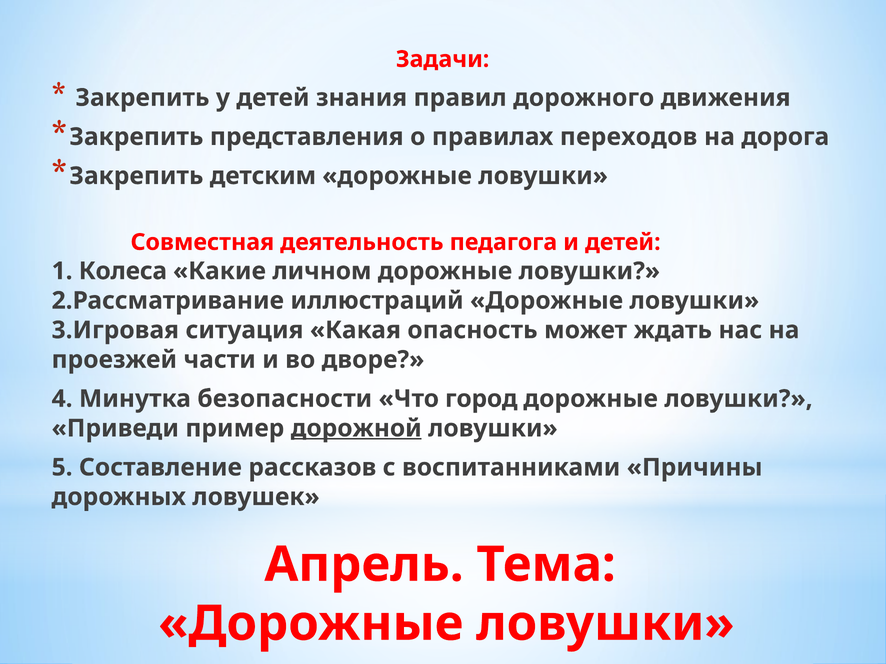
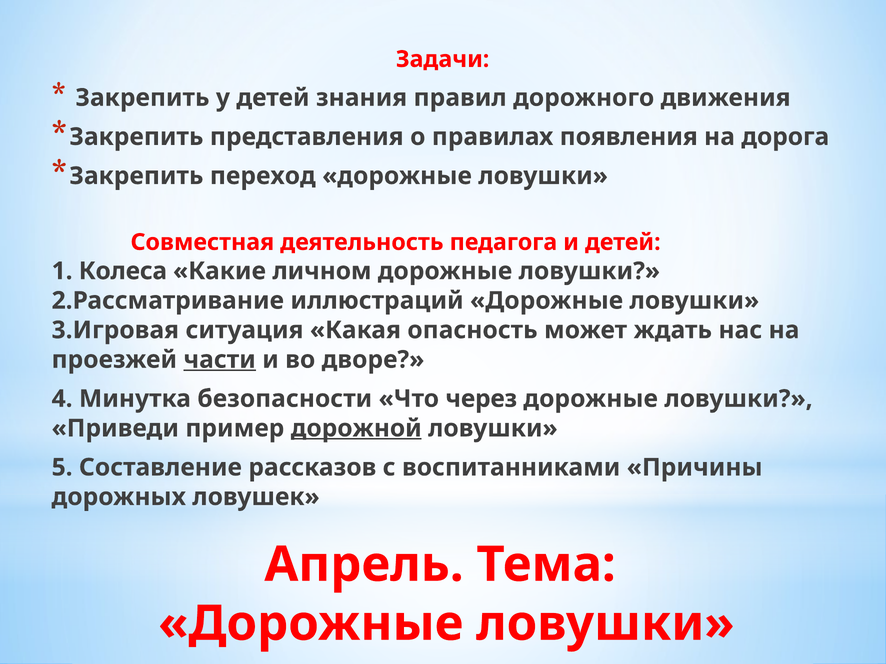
переходов: переходов -> появления
детским: детским -> переход
части underline: none -> present
город: город -> через
